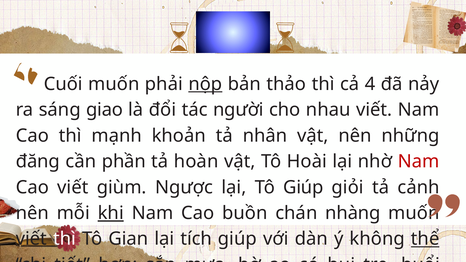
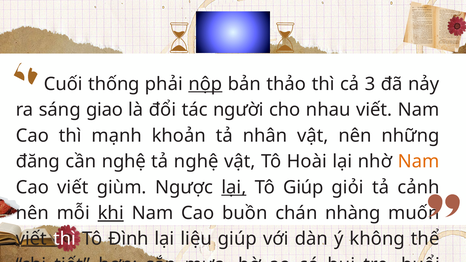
Cuối muốn: muốn -> thống
4: 4 -> 3
cần phần: phần -> nghệ
tả hoàn: hoàn -> nghệ
Nam at (419, 162) colour: red -> orange
lại at (234, 187) underline: none -> present
Gian: Gian -> Đình
tích: tích -> liệu
thể underline: present -> none
